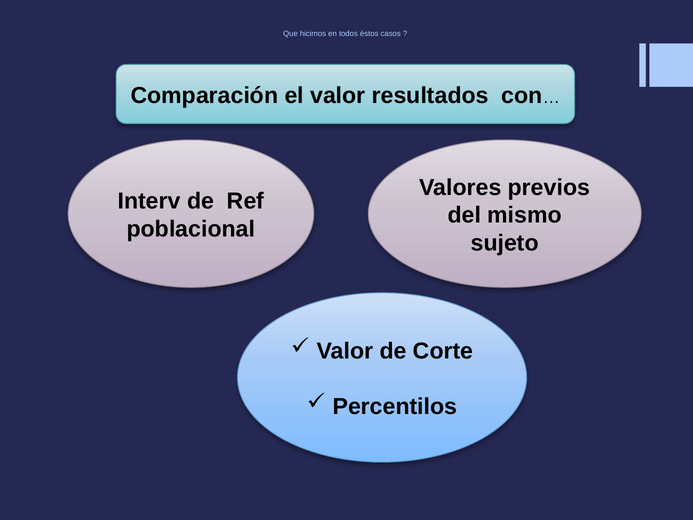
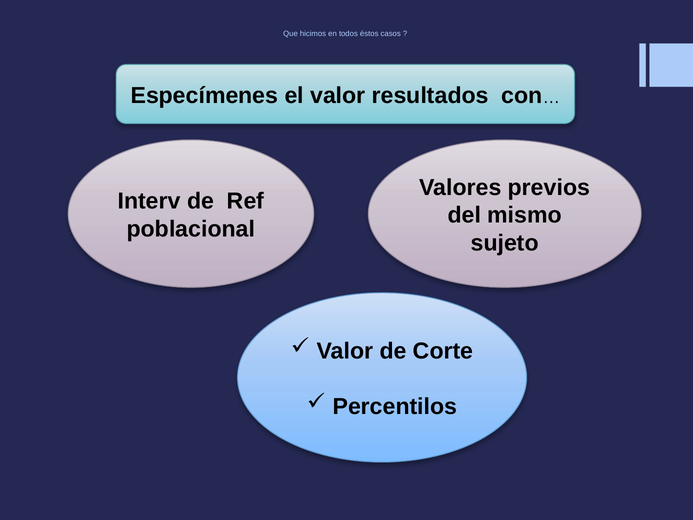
Comparación: Comparación -> Especímenes
